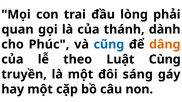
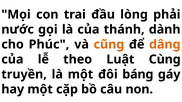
quan: quan -> nước
cũng colour: blue -> orange
sáng: sáng -> báng
